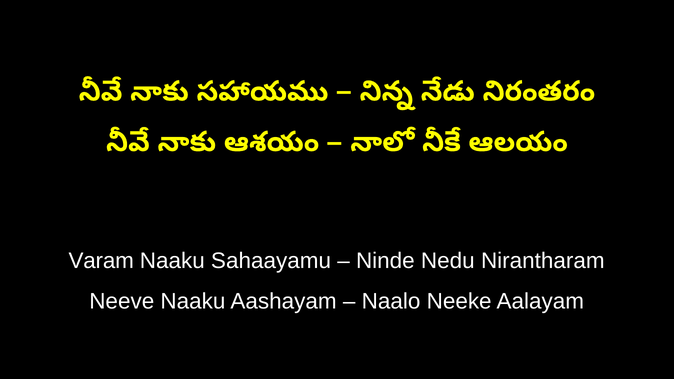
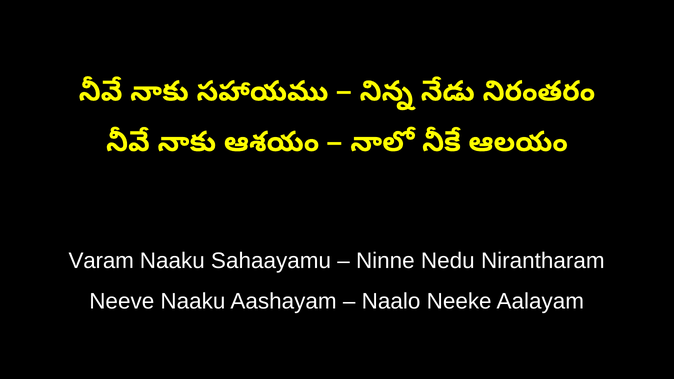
Ninde: Ninde -> Ninne
